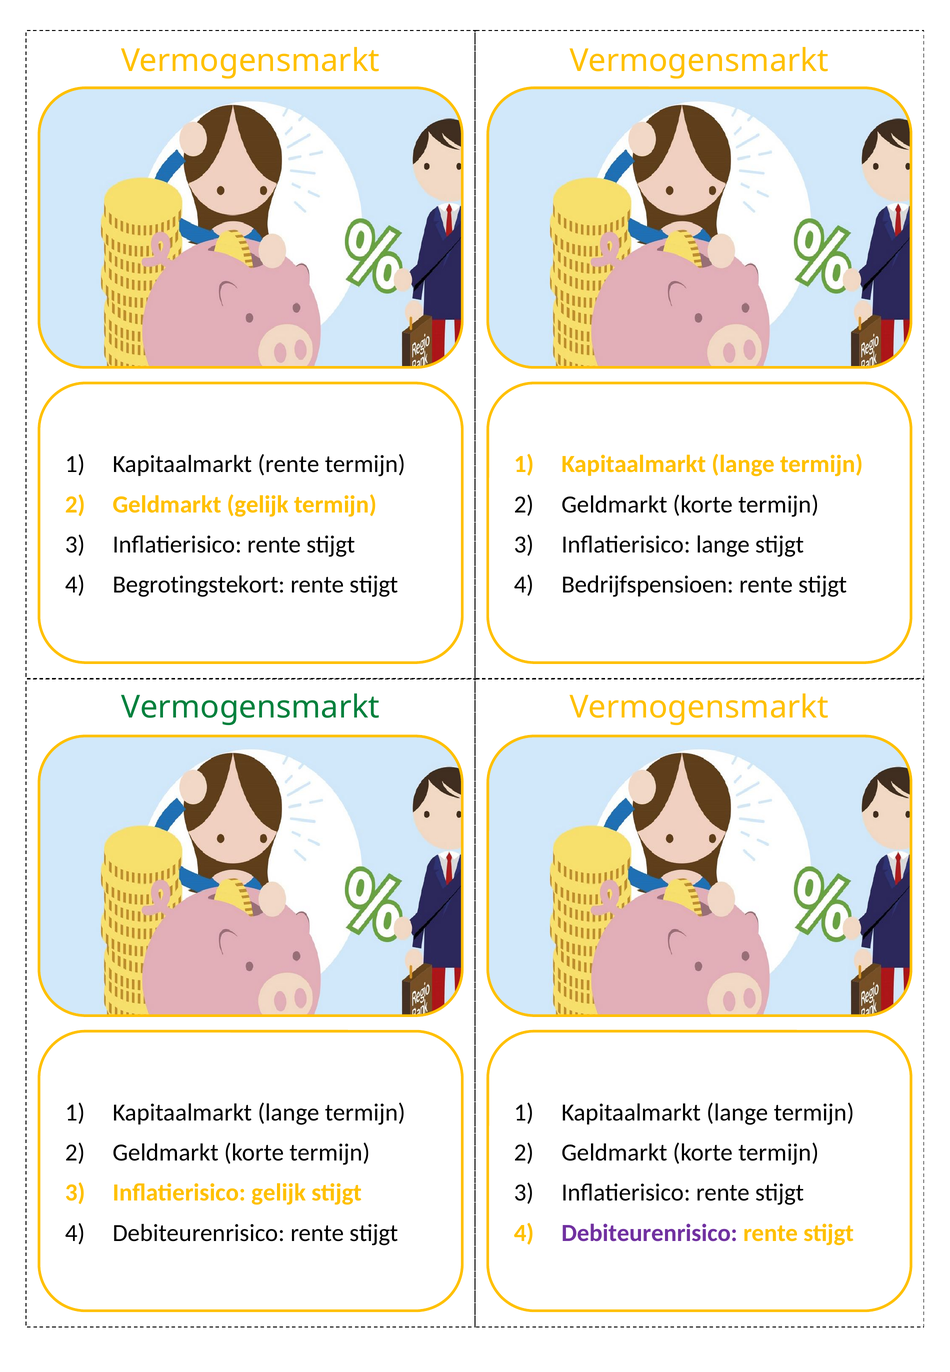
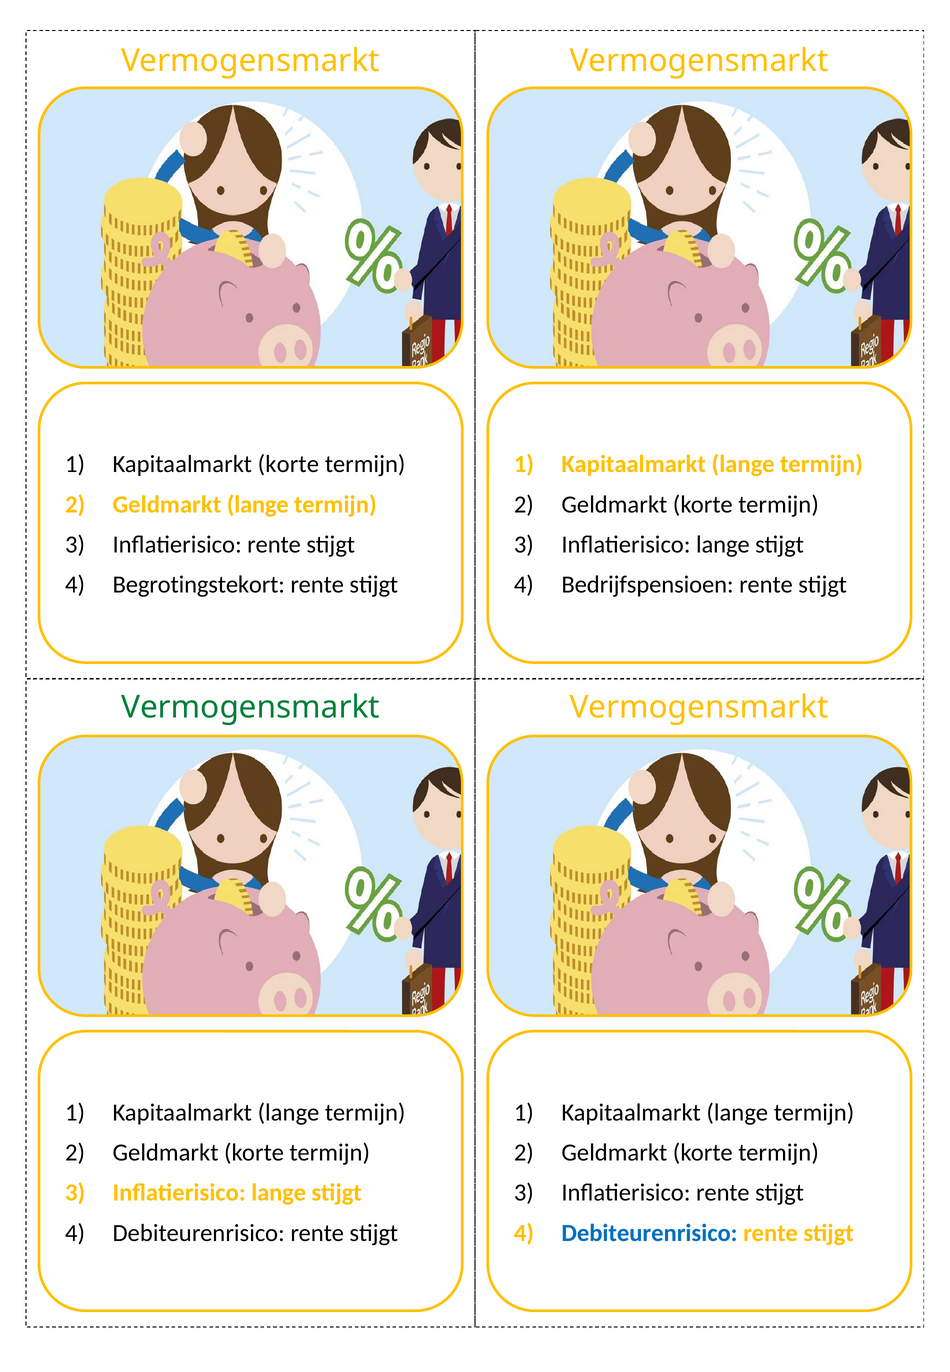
Kapitaalmarkt rente: rente -> korte
Geldmarkt gelijk: gelijk -> lange
gelijk at (279, 1193): gelijk -> lange
Debiteurenrisico at (649, 1233) colour: purple -> blue
